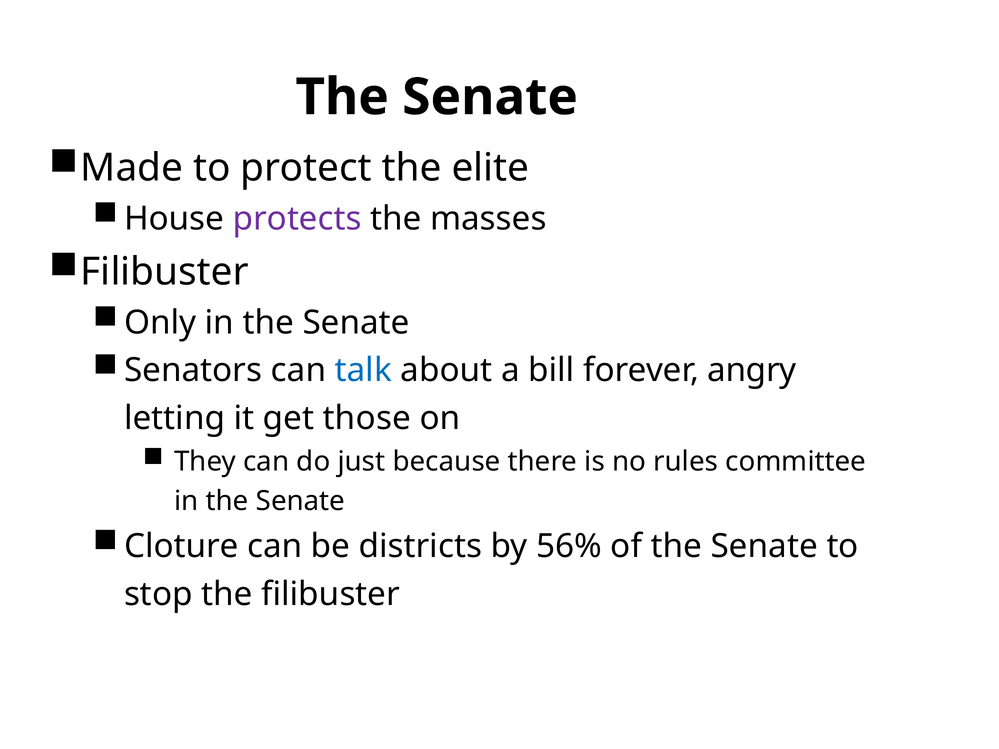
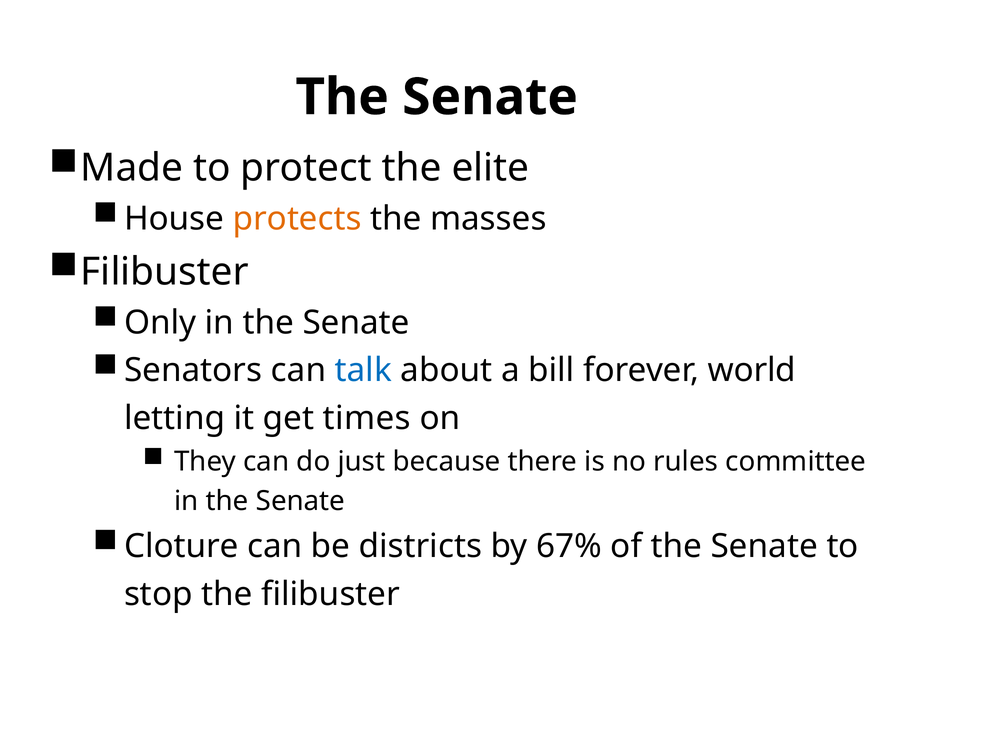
protects colour: purple -> orange
angry: angry -> world
those: those -> times
56%: 56% -> 67%
